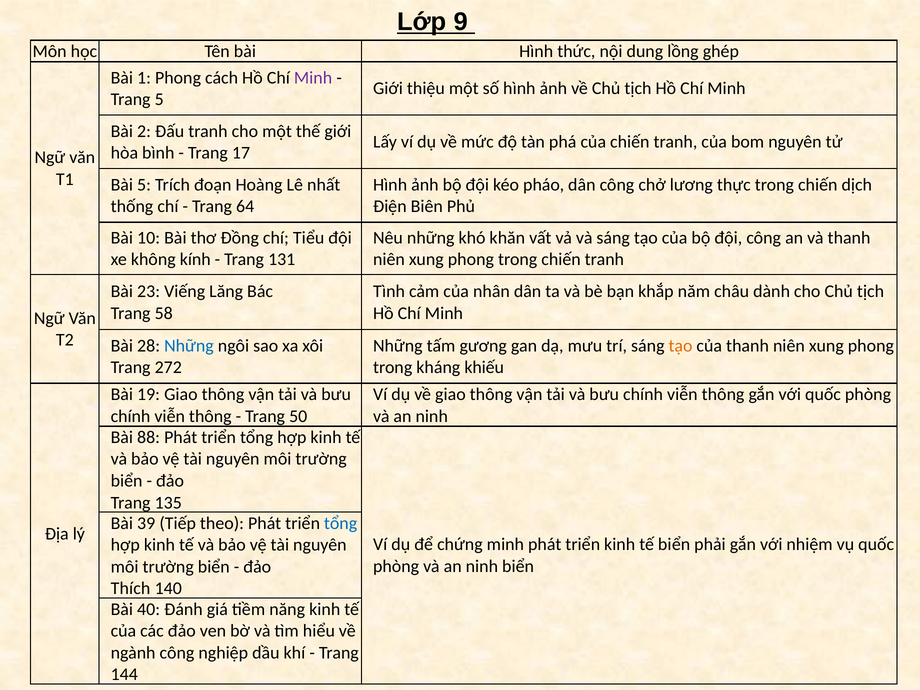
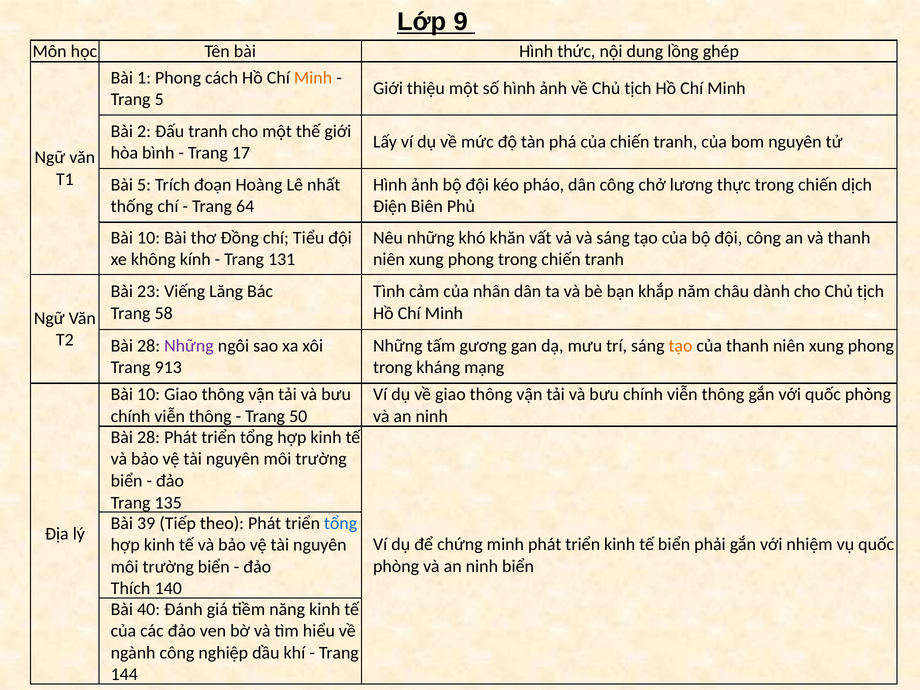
Minh at (313, 78) colour: purple -> orange
Những at (189, 346) colour: blue -> purple
272: 272 -> 913
khiếu: khiếu -> mạng
19 at (149, 394): 19 -> 10
88 at (149, 437): 88 -> 28
